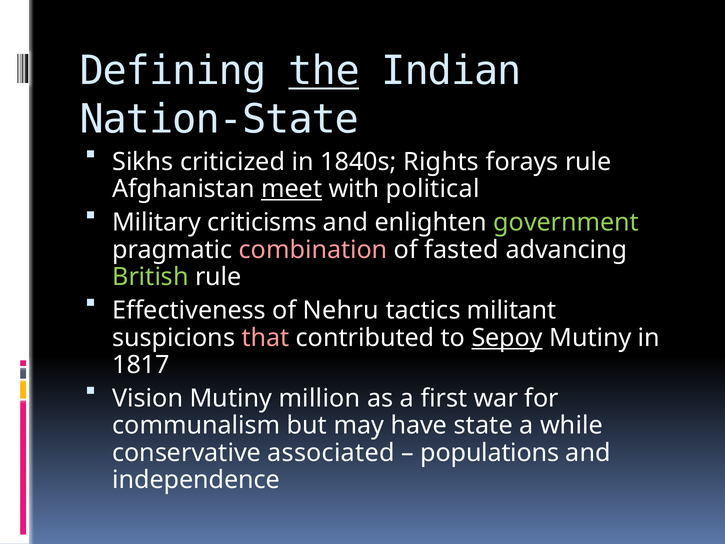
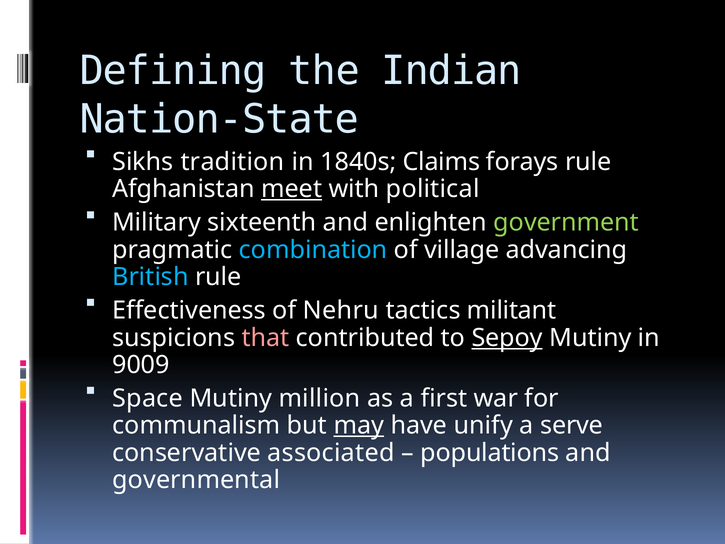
the underline: present -> none
criticized: criticized -> tradition
Rights: Rights -> Claims
criticisms: criticisms -> sixteenth
combination colour: pink -> light blue
fasted: fasted -> village
British colour: light green -> light blue
1817: 1817 -> 9009
Vision: Vision -> Space
may underline: none -> present
state: state -> unify
while: while -> serve
independence: independence -> governmental
